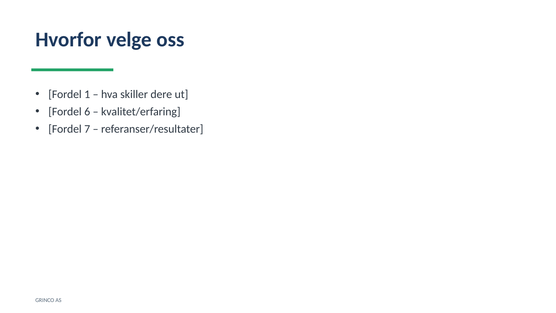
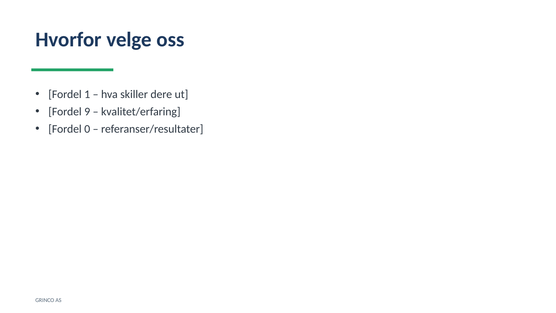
6: 6 -> 9
7: 7 -> 0
